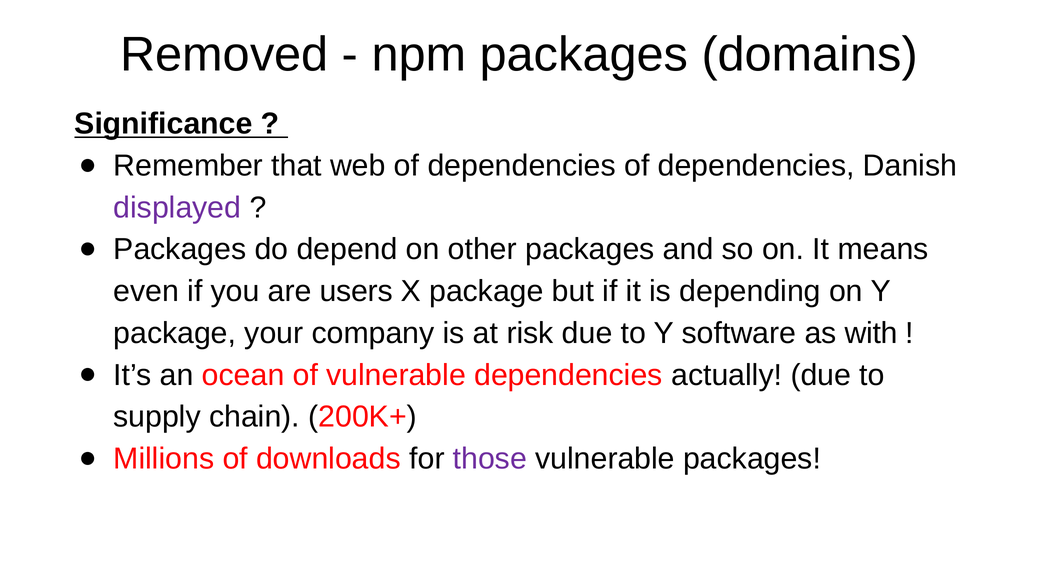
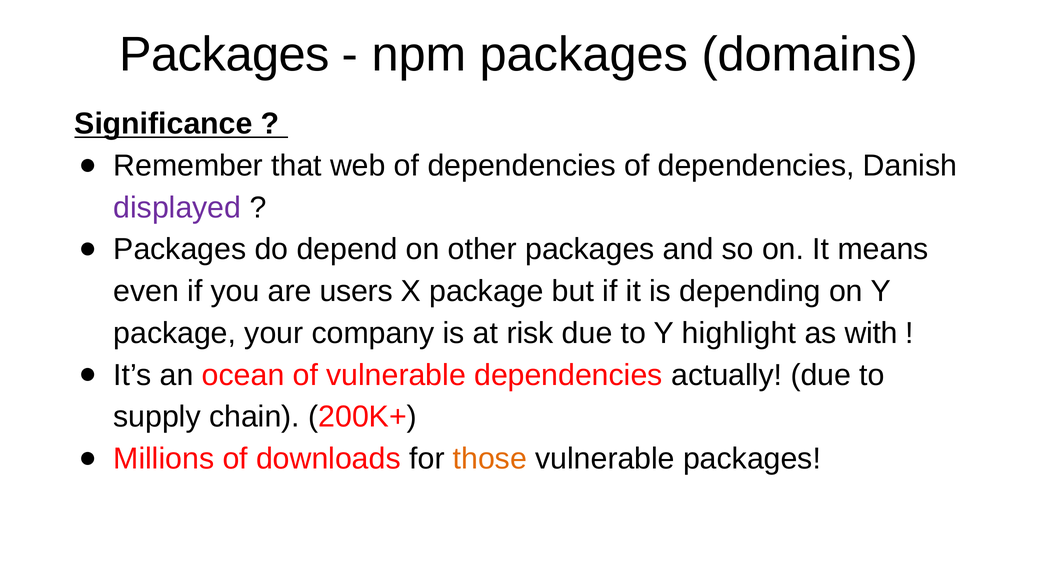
Removed at (224, 54): Removed -> Packages
software: software -> highlight
those colour: purple -> orange
